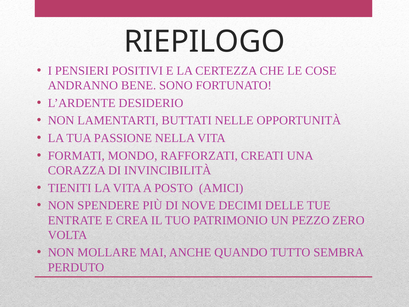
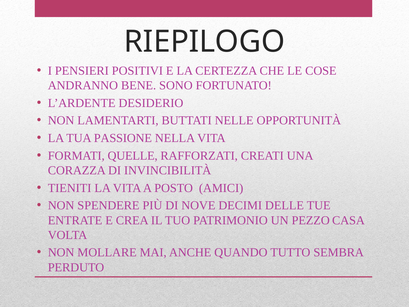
MONDO: MONDO -> QUELLE
ZERO: ZERO -> CASA
